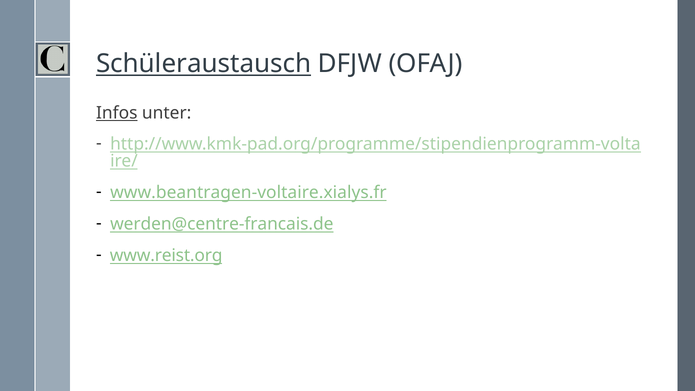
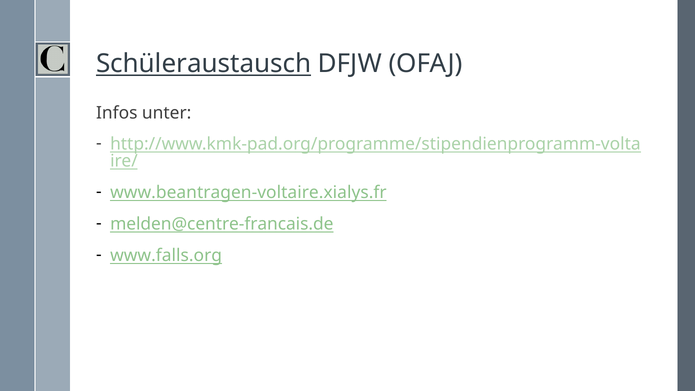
Infos underline: present -> none
werden@centre-francais.de: werden@centre-francais.de -> melden@centre-francais.de
www.reist.org: www.reist.org -> www.falls.org
